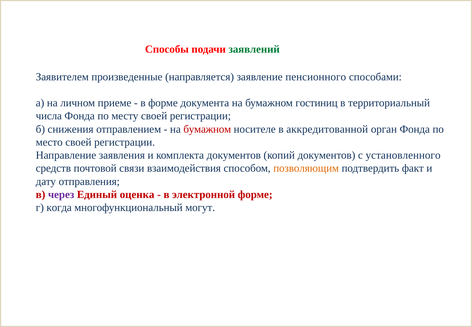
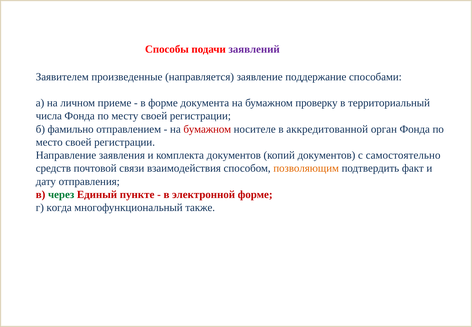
заявлений colour: green -> purple
пенсионного: пенсионного -> поддержание
гостиниц: гостиниц -> проверку
снижения: снижения -> фамильно
установленного: установленного -> самостоятельно
через colour: purple -> green
оценка: оценка -> пункте
могут: могут -> также
